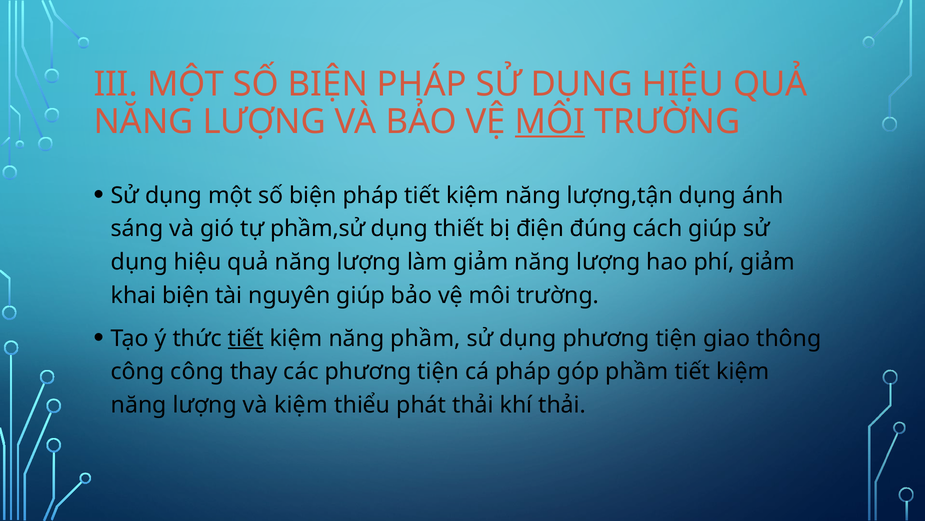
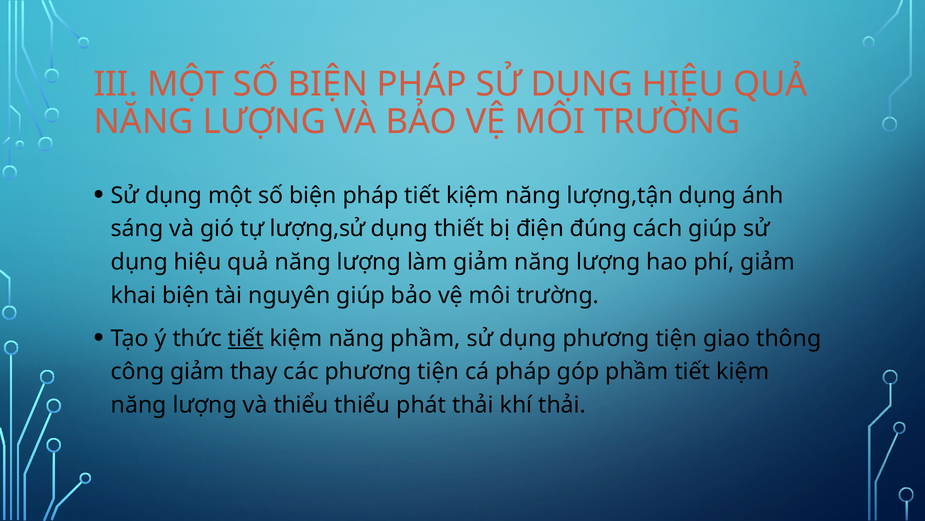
MÔI at (550, 122) underline: present -> none
phầm,sử: phầm,sử -> lượng,sử
công công: công -> giảm
và kiệm: kiệm -> thiểu
